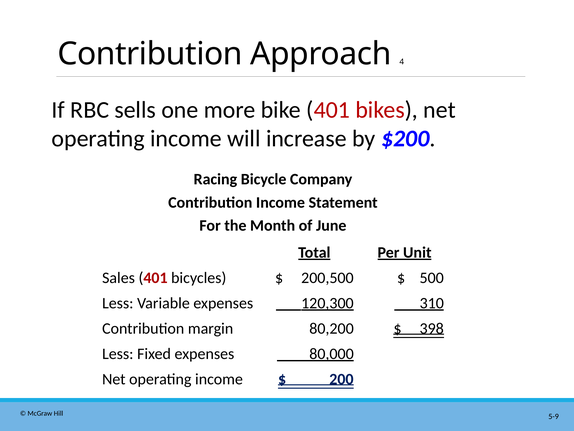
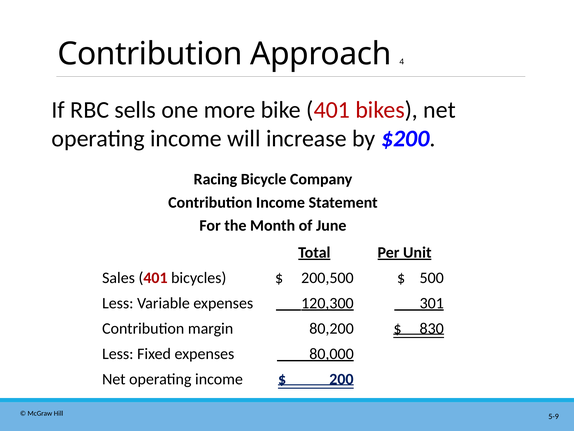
310: 310 -> 301
398: 398 -> 830
